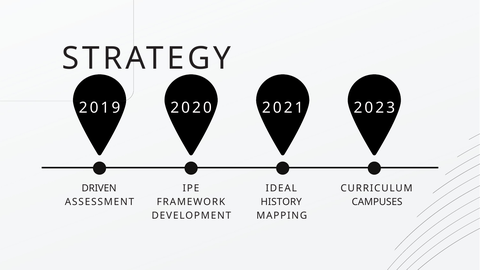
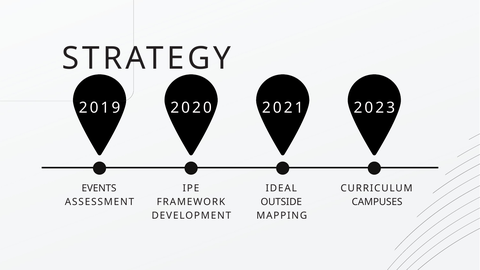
DRIVEN: DRIVEN -> EVENTS
HISTORY: HISTORY -> OUTSIDE
